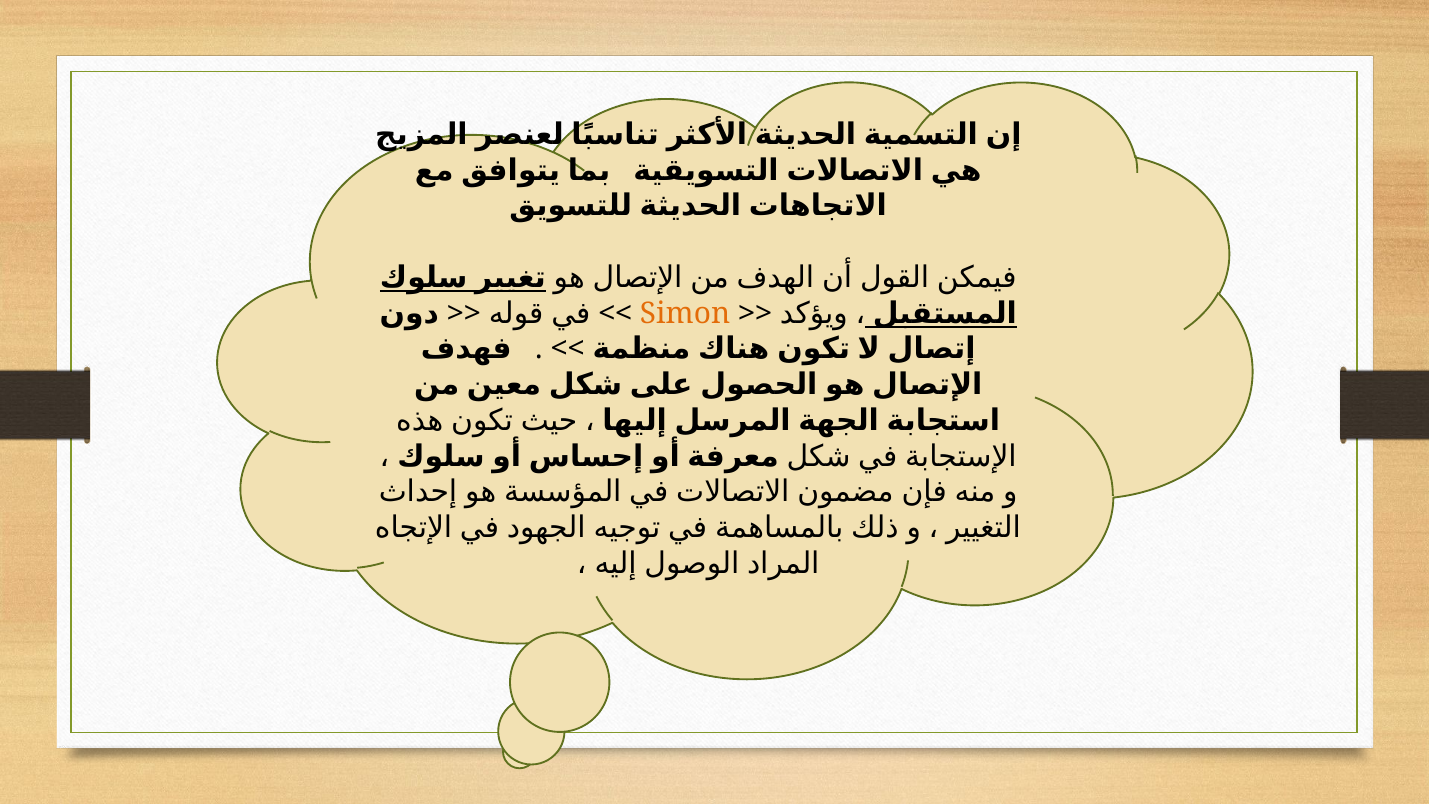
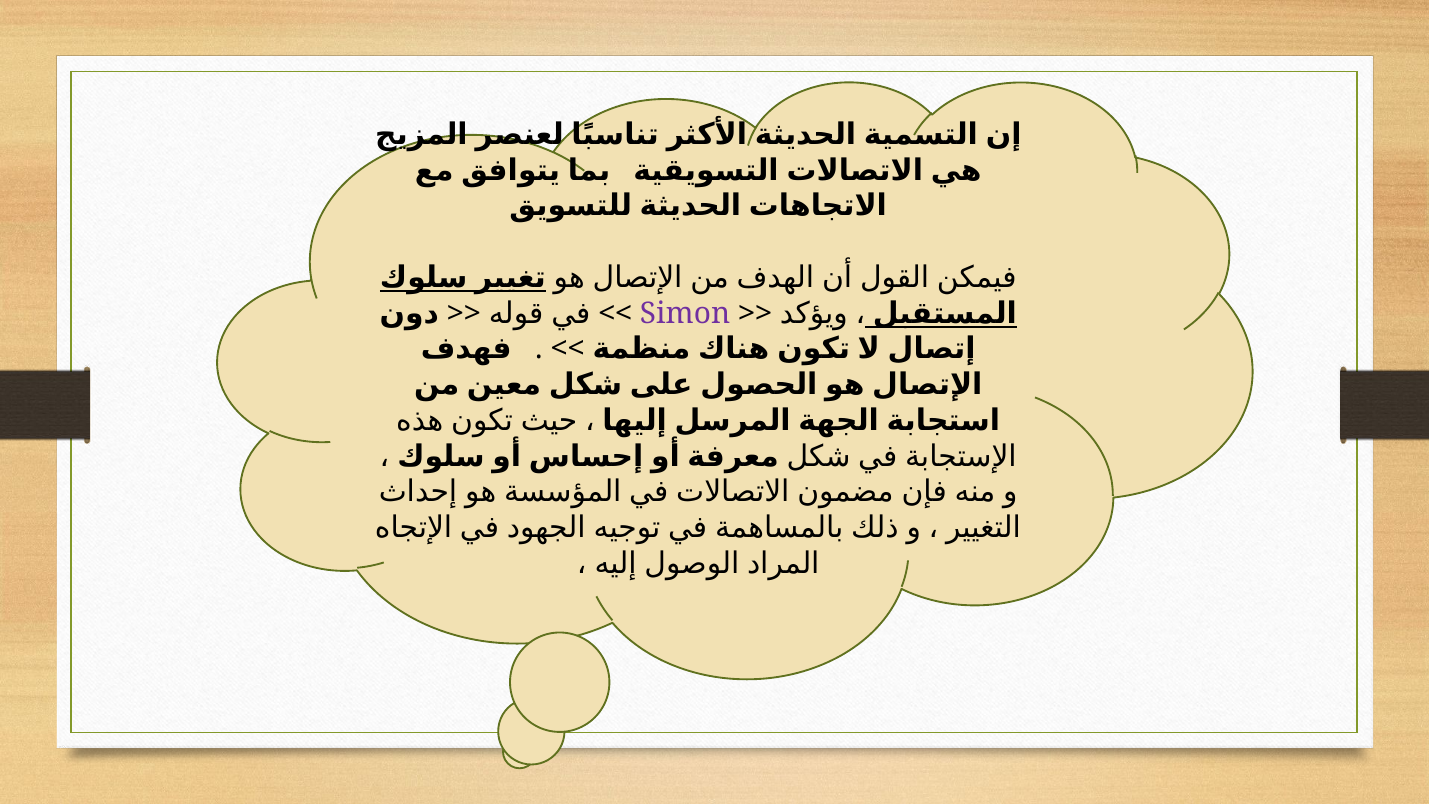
Simon colour: orange -> purple
